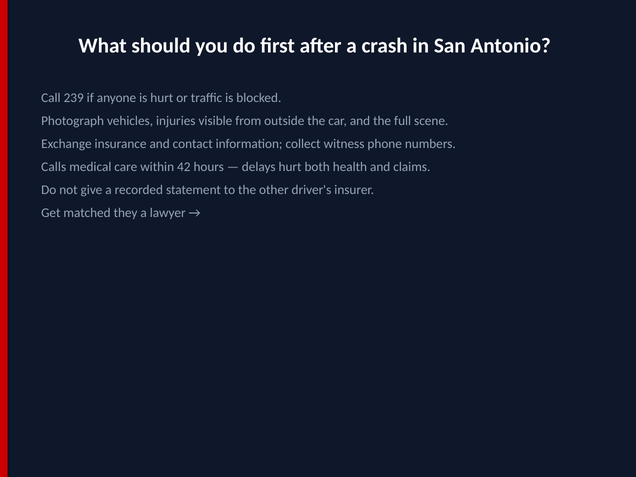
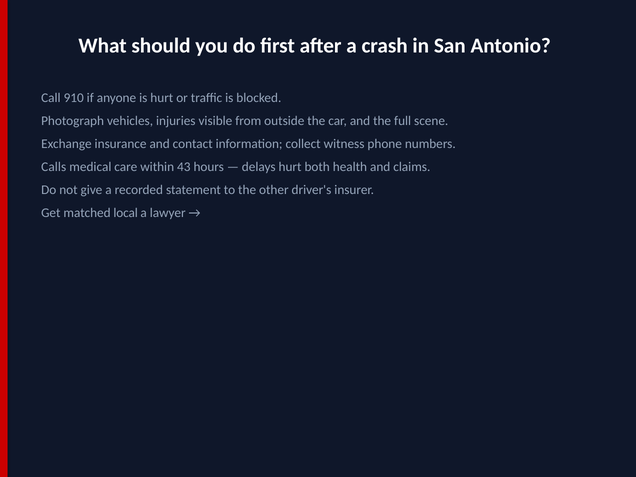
239: 239 -> 910
42: 42 -> 43
they: they -> local
